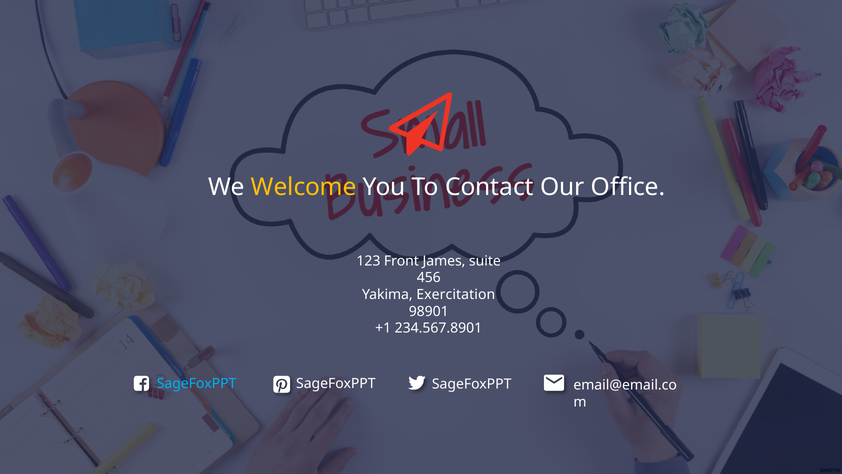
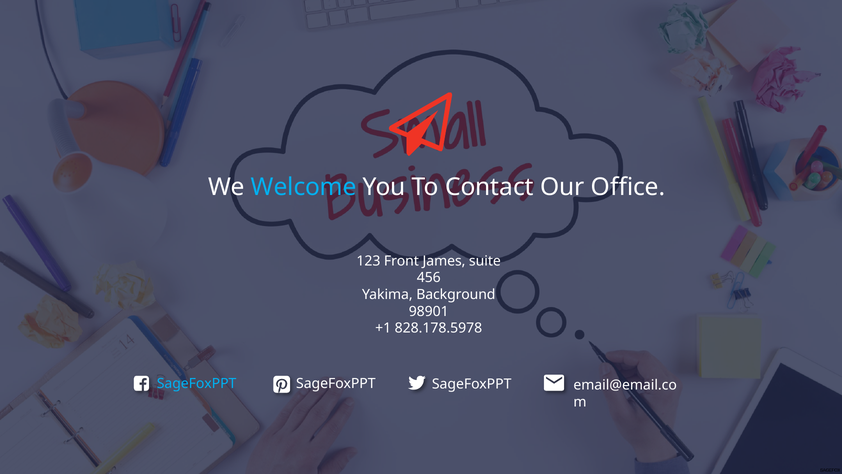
Welcome colour: yellow -> light blue
Exercitation: Exercitation -> Background
234.567.8901: 234.567.8901 -> 828.178.5978
